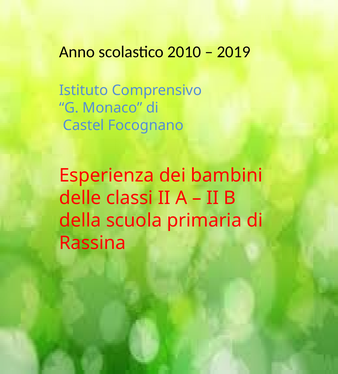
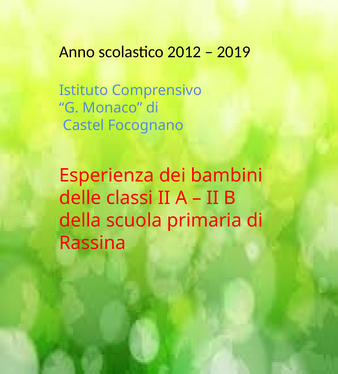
2010: 2010 -> 2012
